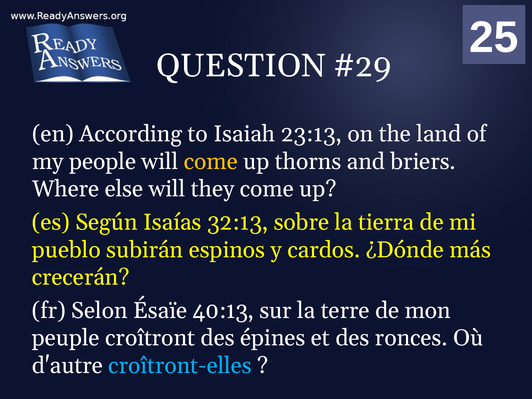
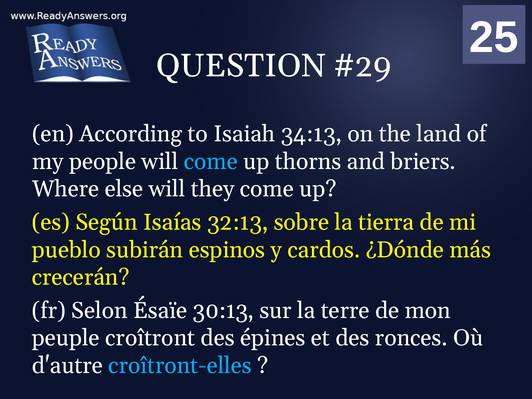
23:13: 23:13 -> 34:13
come at (211, 162) colour: yellow -> light blue
40:13: 40:13 -> 30:13
